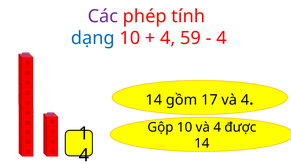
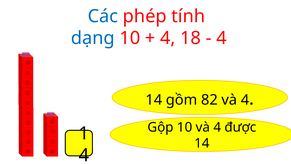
Các colour: purple -> blue
59: 59 -> 18
17: 17 -> 82
